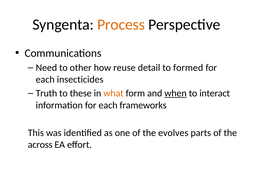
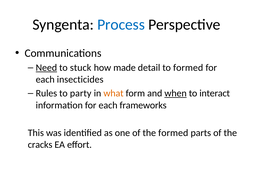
Process colour: orange -> blue
Need underline: none -> present
other: other -> stuck
reuse: reuse -> made
Truth: Truth -> Rules
these: these -> party
the evolves: evolves -> formed
across: across -> cracks
